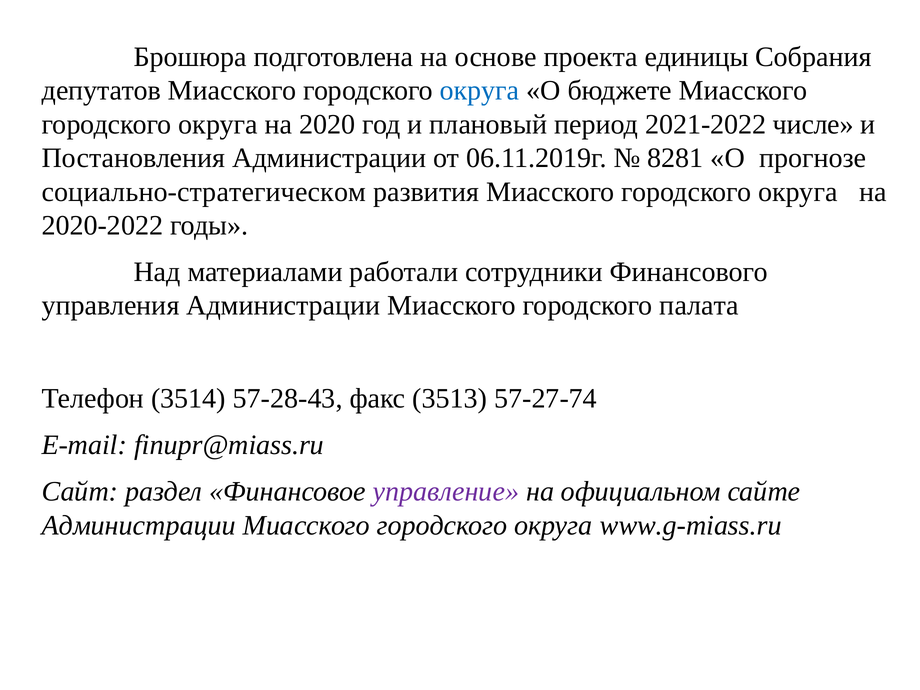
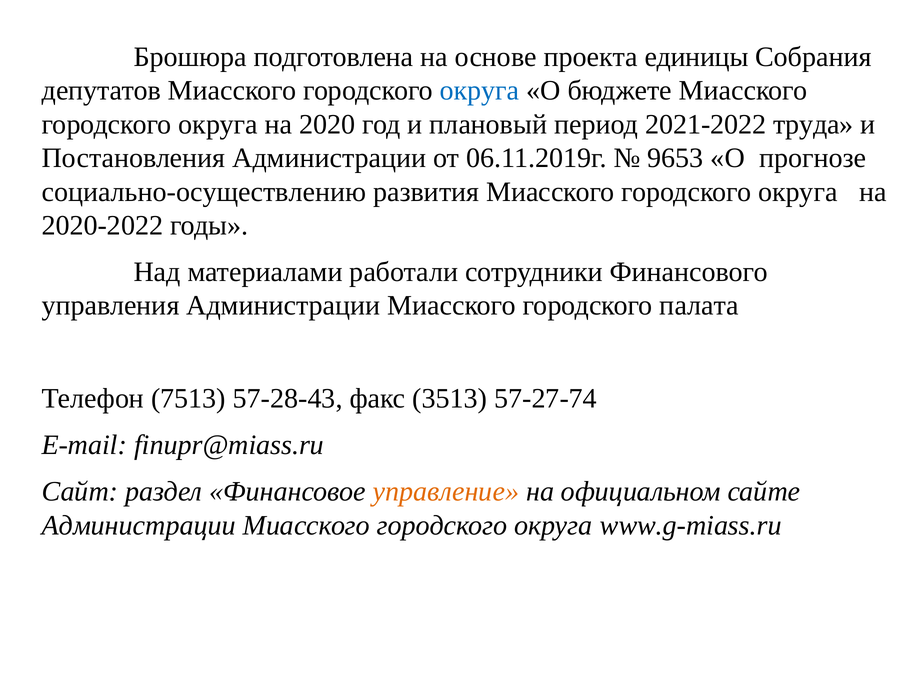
числе: числе -> труда
8281: 8281 -> 9653
социально-стратегическом: социально-стратегическом -> социально-осуществлению
3514: 3514 -> 7513
управление colour: purple -> orange
